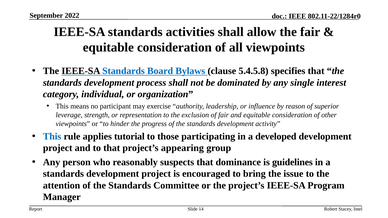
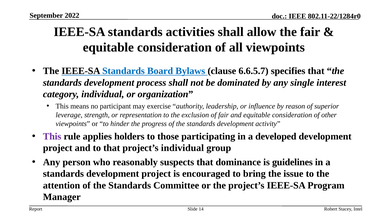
5.4.5.8: 5.4.5.8 -> 6.6.5.7
This at (52, 137) colour: blue -> purple
tutorial: tutorial -> holders
project’s appearing: appearing -> individual
